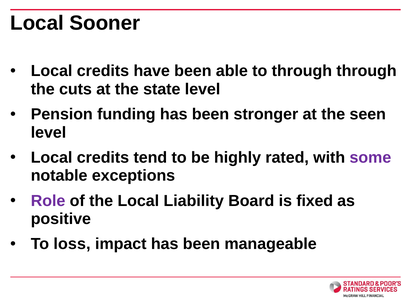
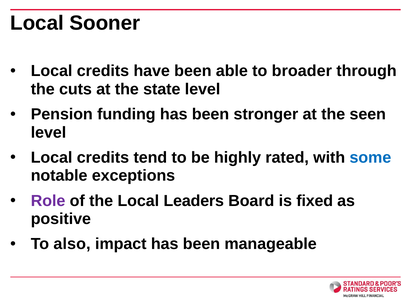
to through: through -> broader
some colour: purple -> blue
Liability: Liability -> Leaders
loss: loss -> also
